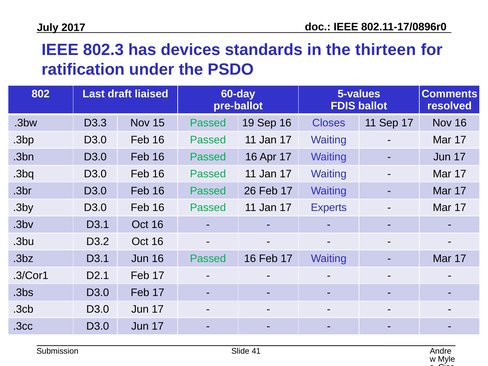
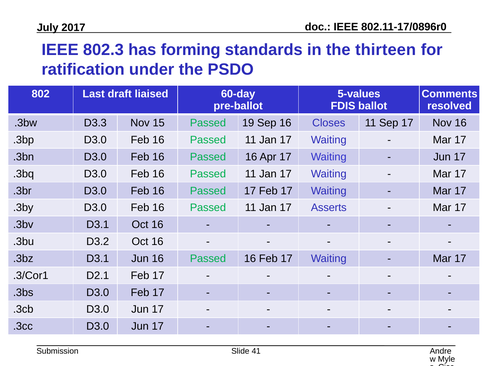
devices: devices -> forming
Passed 26: 26 -> 17
Experts: Experts -> Asserts
